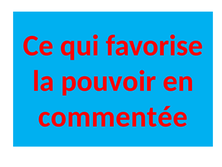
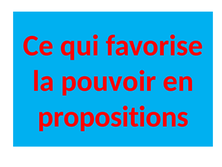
commentée: commentée -> propositions
